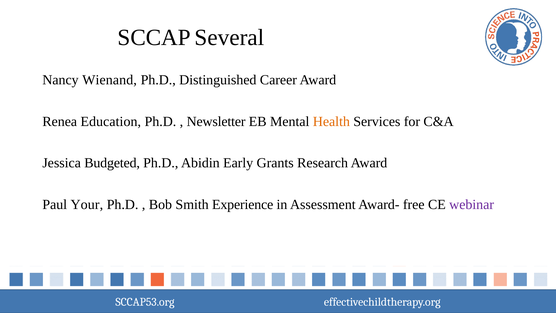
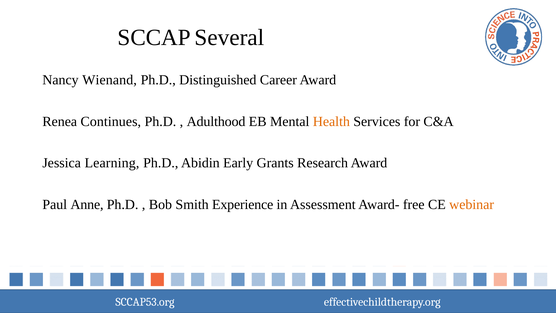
Education: Education -> Continues
Newsletter: Newsletter -> Adulthood
Budgeted: Budgeted -> Learning
Your: Your -> Anne
webinar colour: purple -> orange
